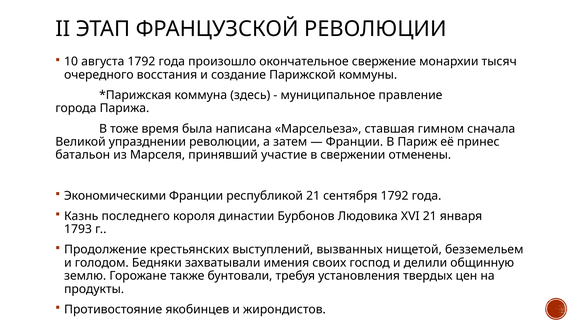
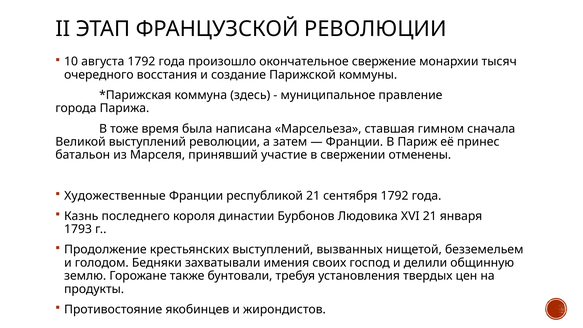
Великой упразднении: упразднении -> выступлений
Экономическими: Экономическими -> Художественные
